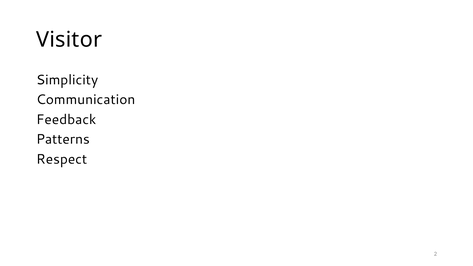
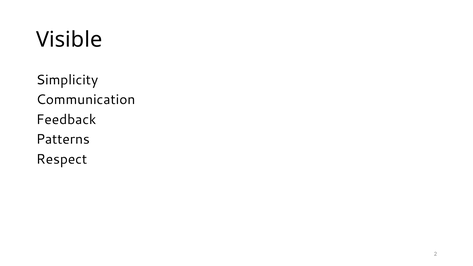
Visitor: Visitor -> Visible
